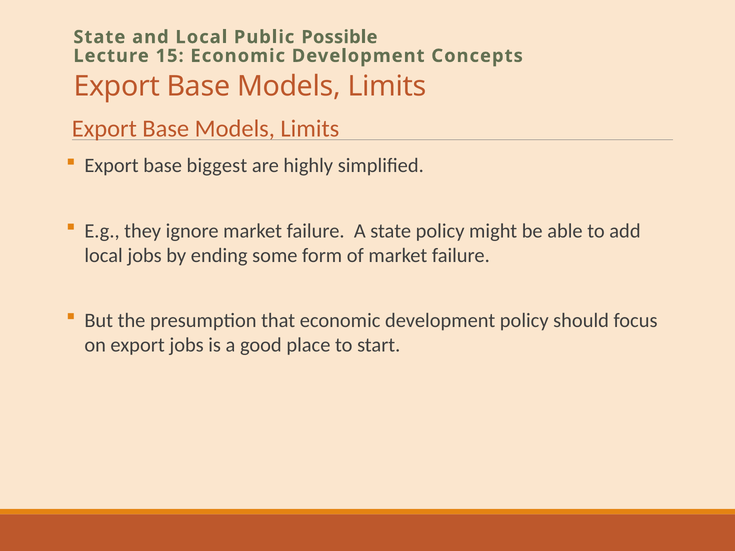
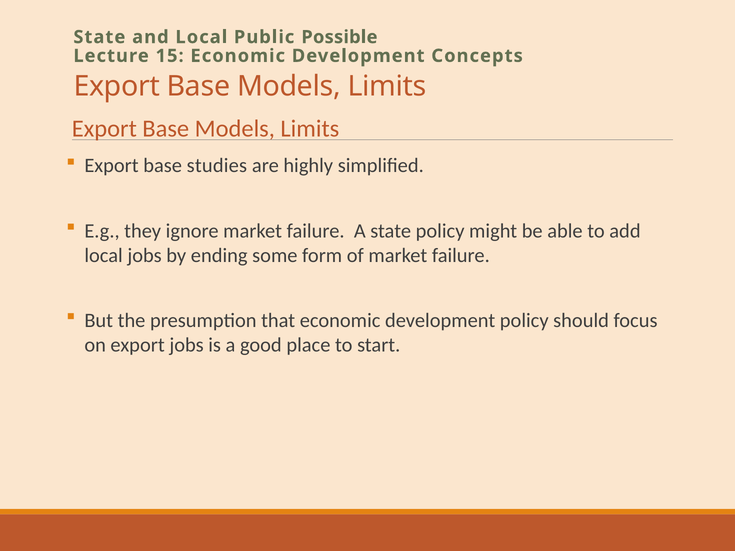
biggest: biggest -> studies
